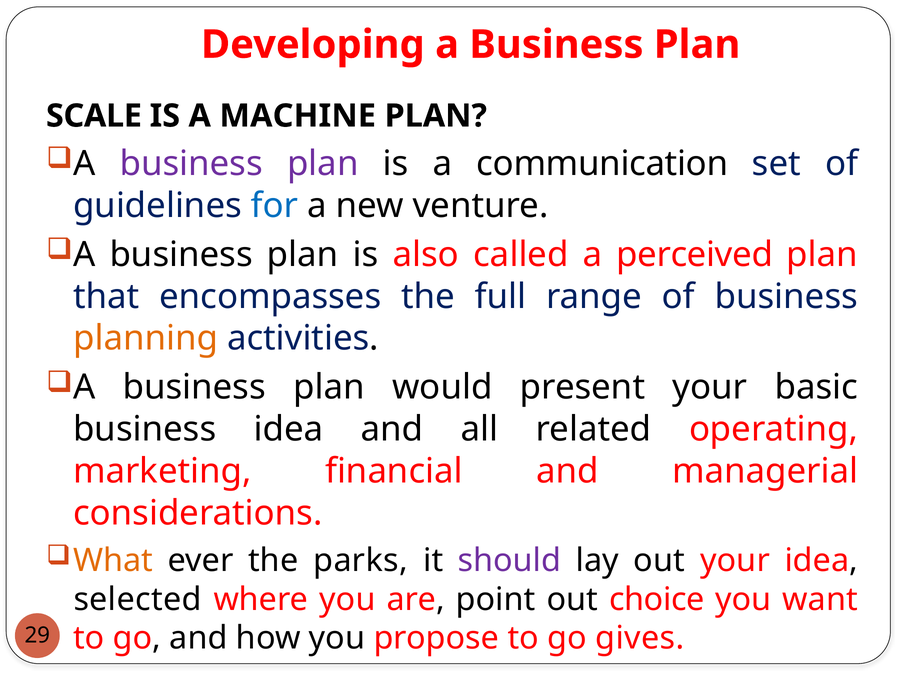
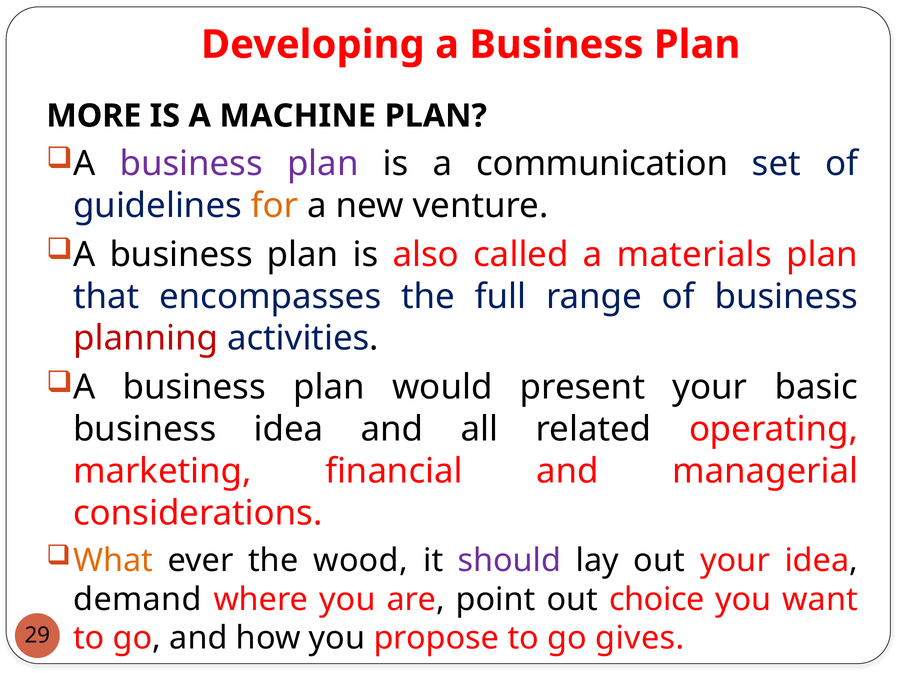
SCALE: SCALE -> MORE
for colour: blue -> orange
perceived: perceived -> materials
planning colour: orange -> red
parks: parks -> wood
selected: selected -> demand
